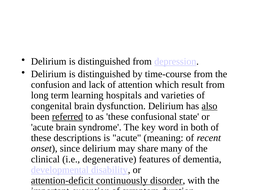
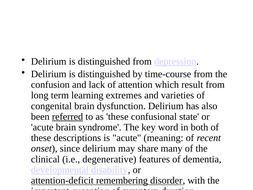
hospitals: hospitals -> extremes
also underline: present -> none
continuously: continuously -> remembering
